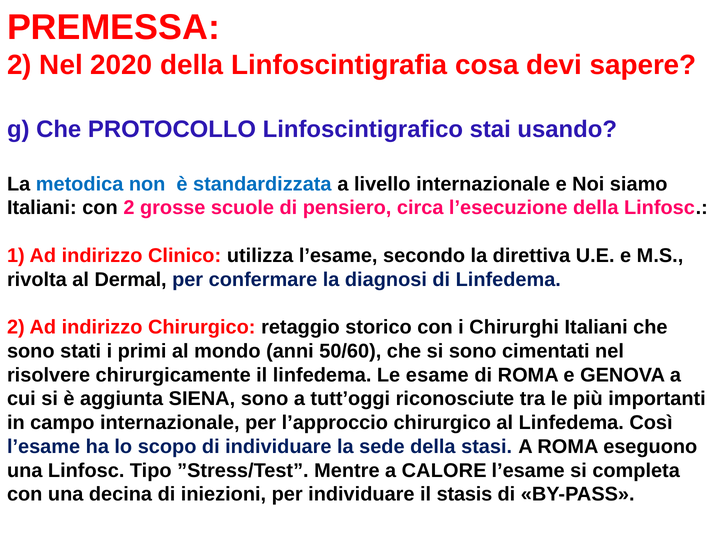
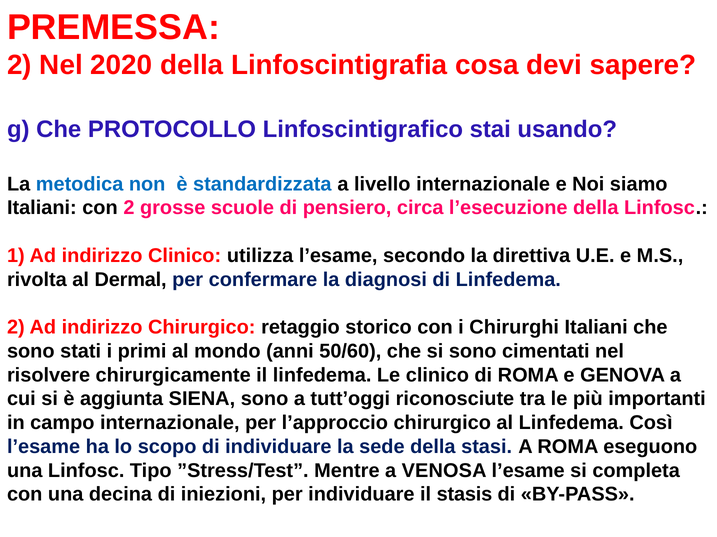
Le esame: esame -> clinico
CALORE: CALORE -> VENOSA
